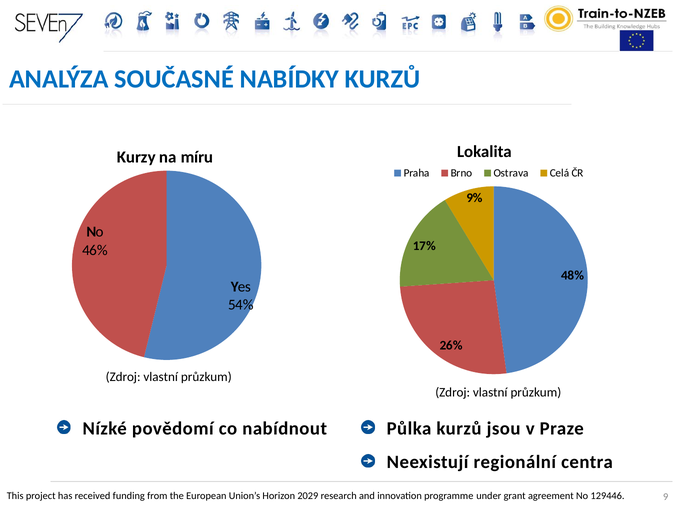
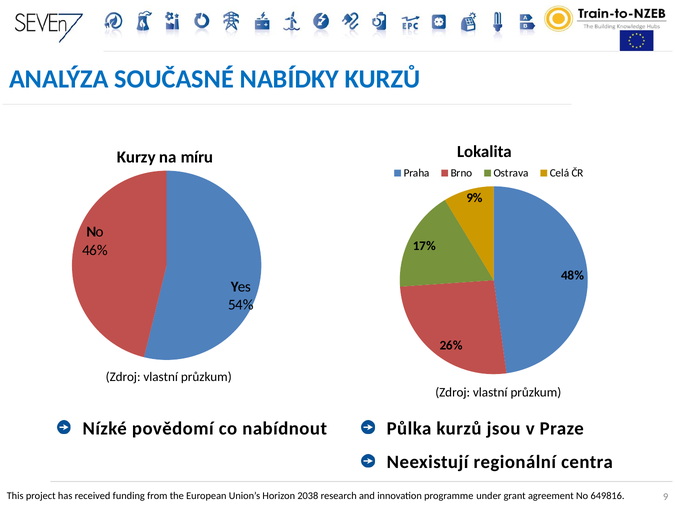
2029: 2029 -> 2038
129446: 129446 -> 649816
